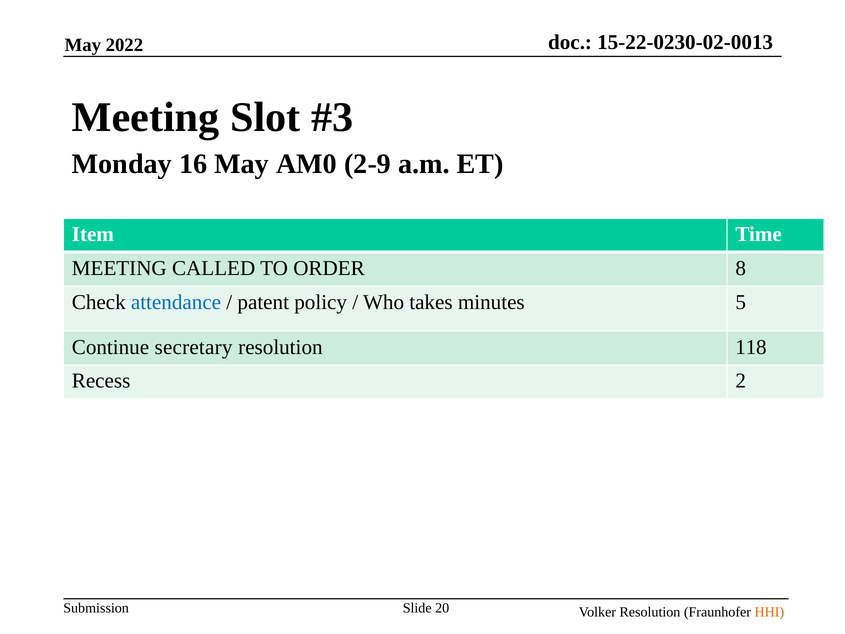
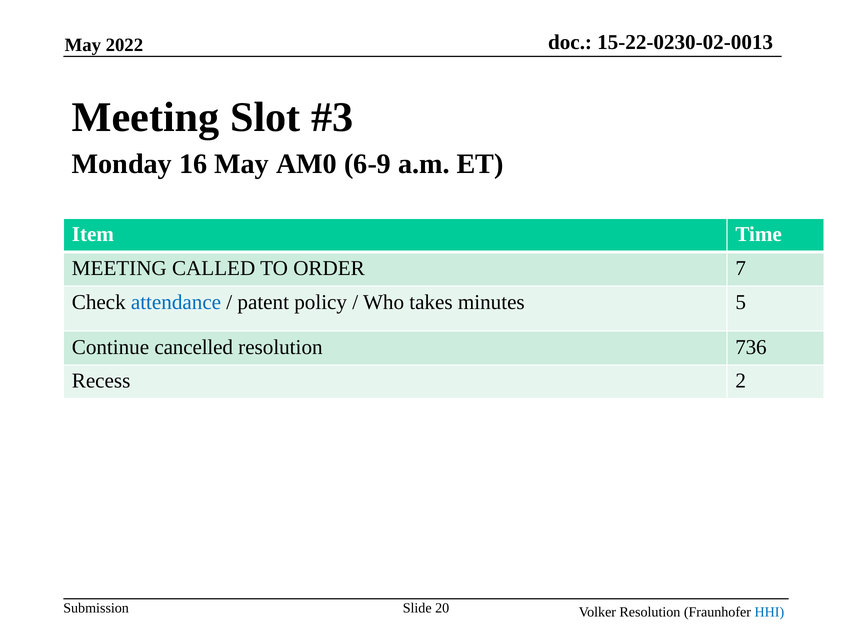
2-9: 2-9 -> 6-9
8: 8 -> 7
secretary: secretary -> cancelled
118: 118 -> 736
HHI colour: orange -> blue
